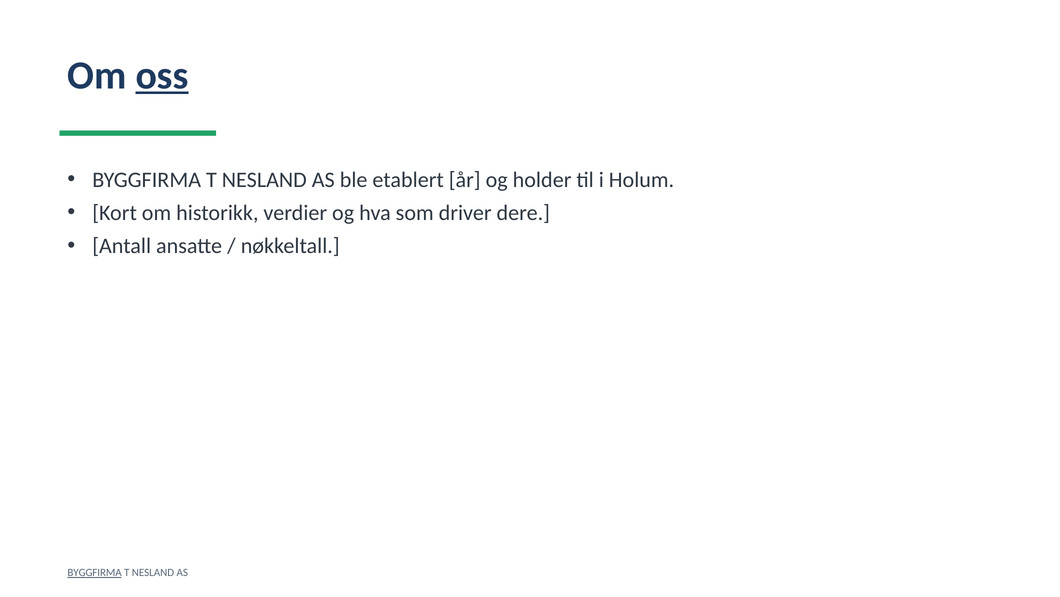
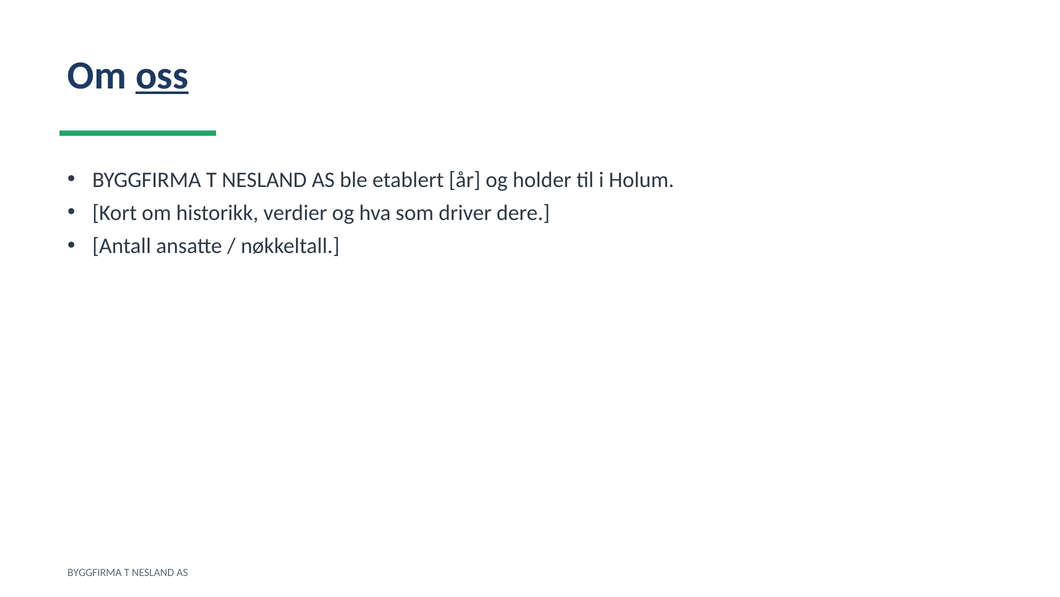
BYGGFIRMA at (95, 572) underline: present -> none
